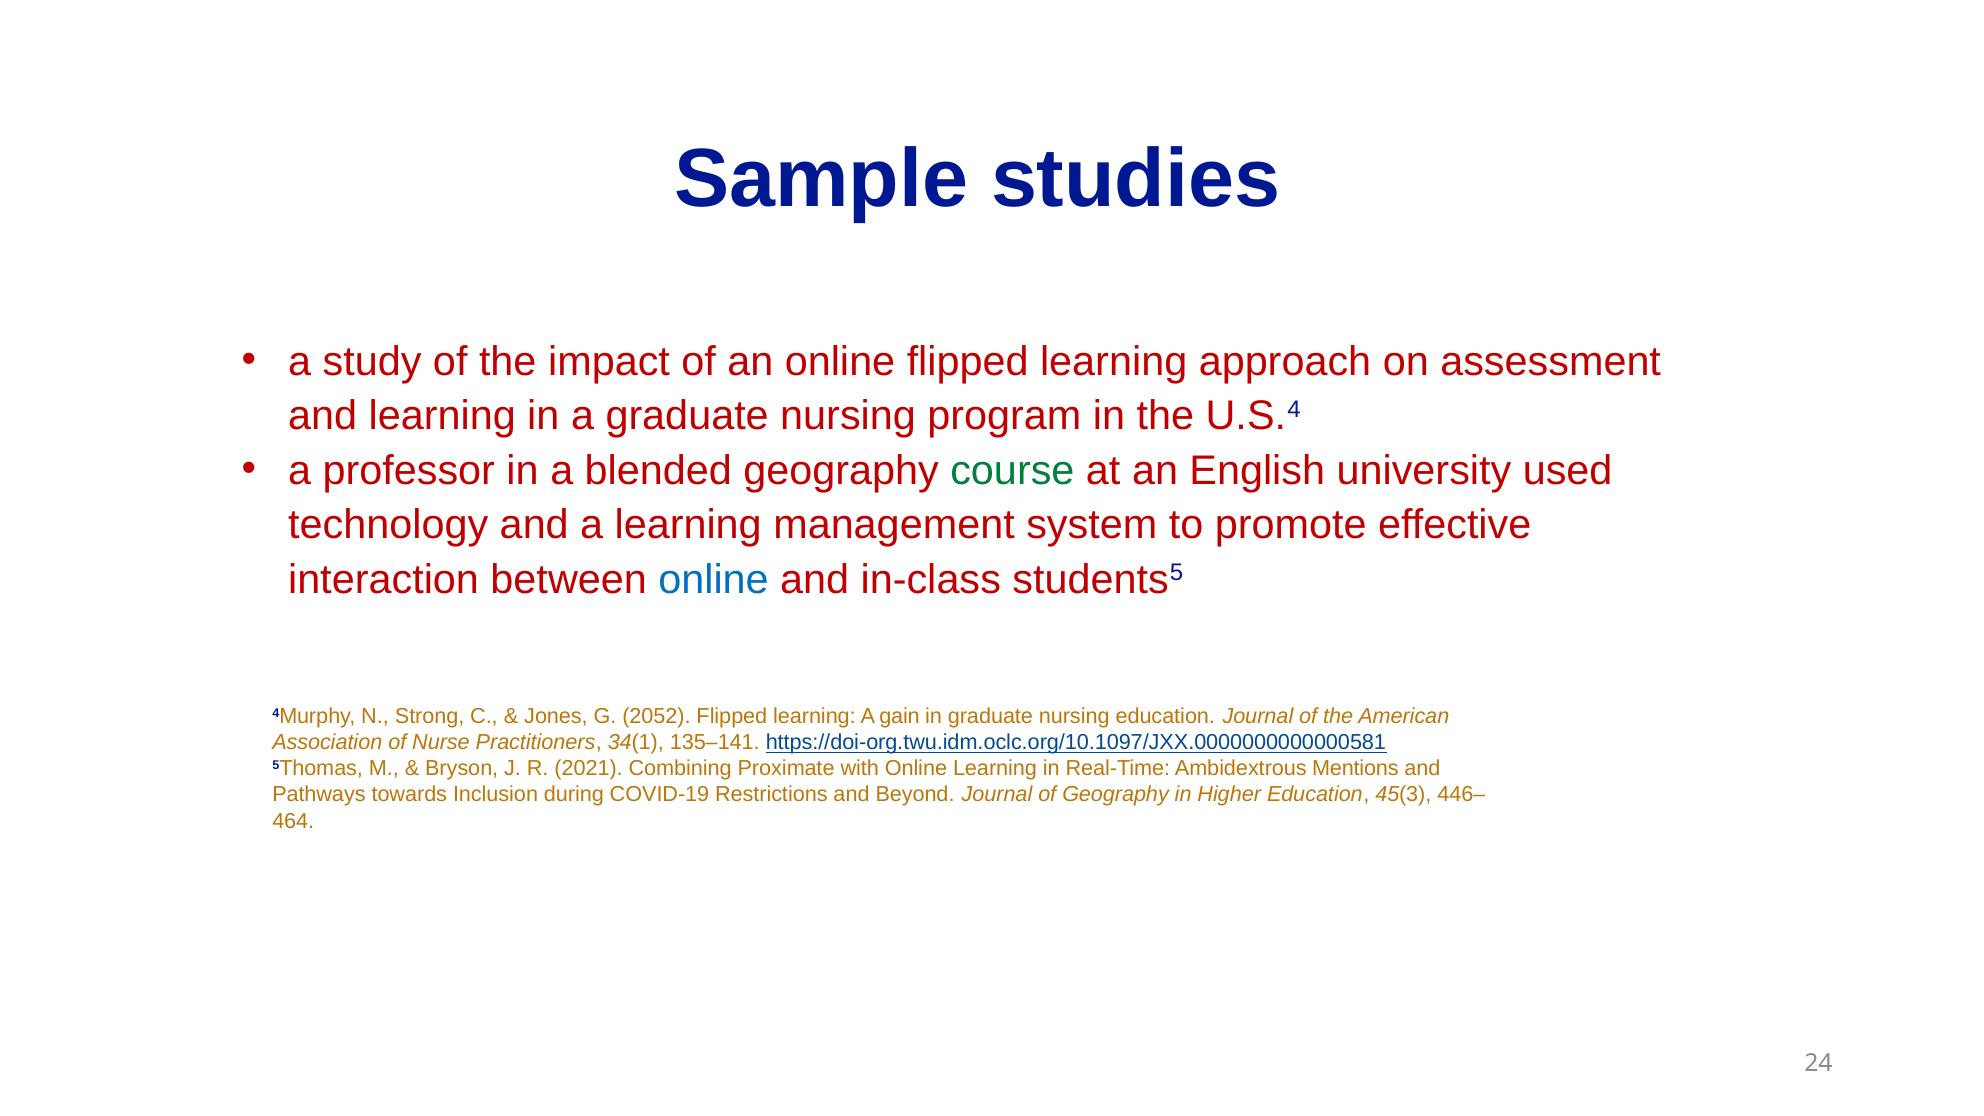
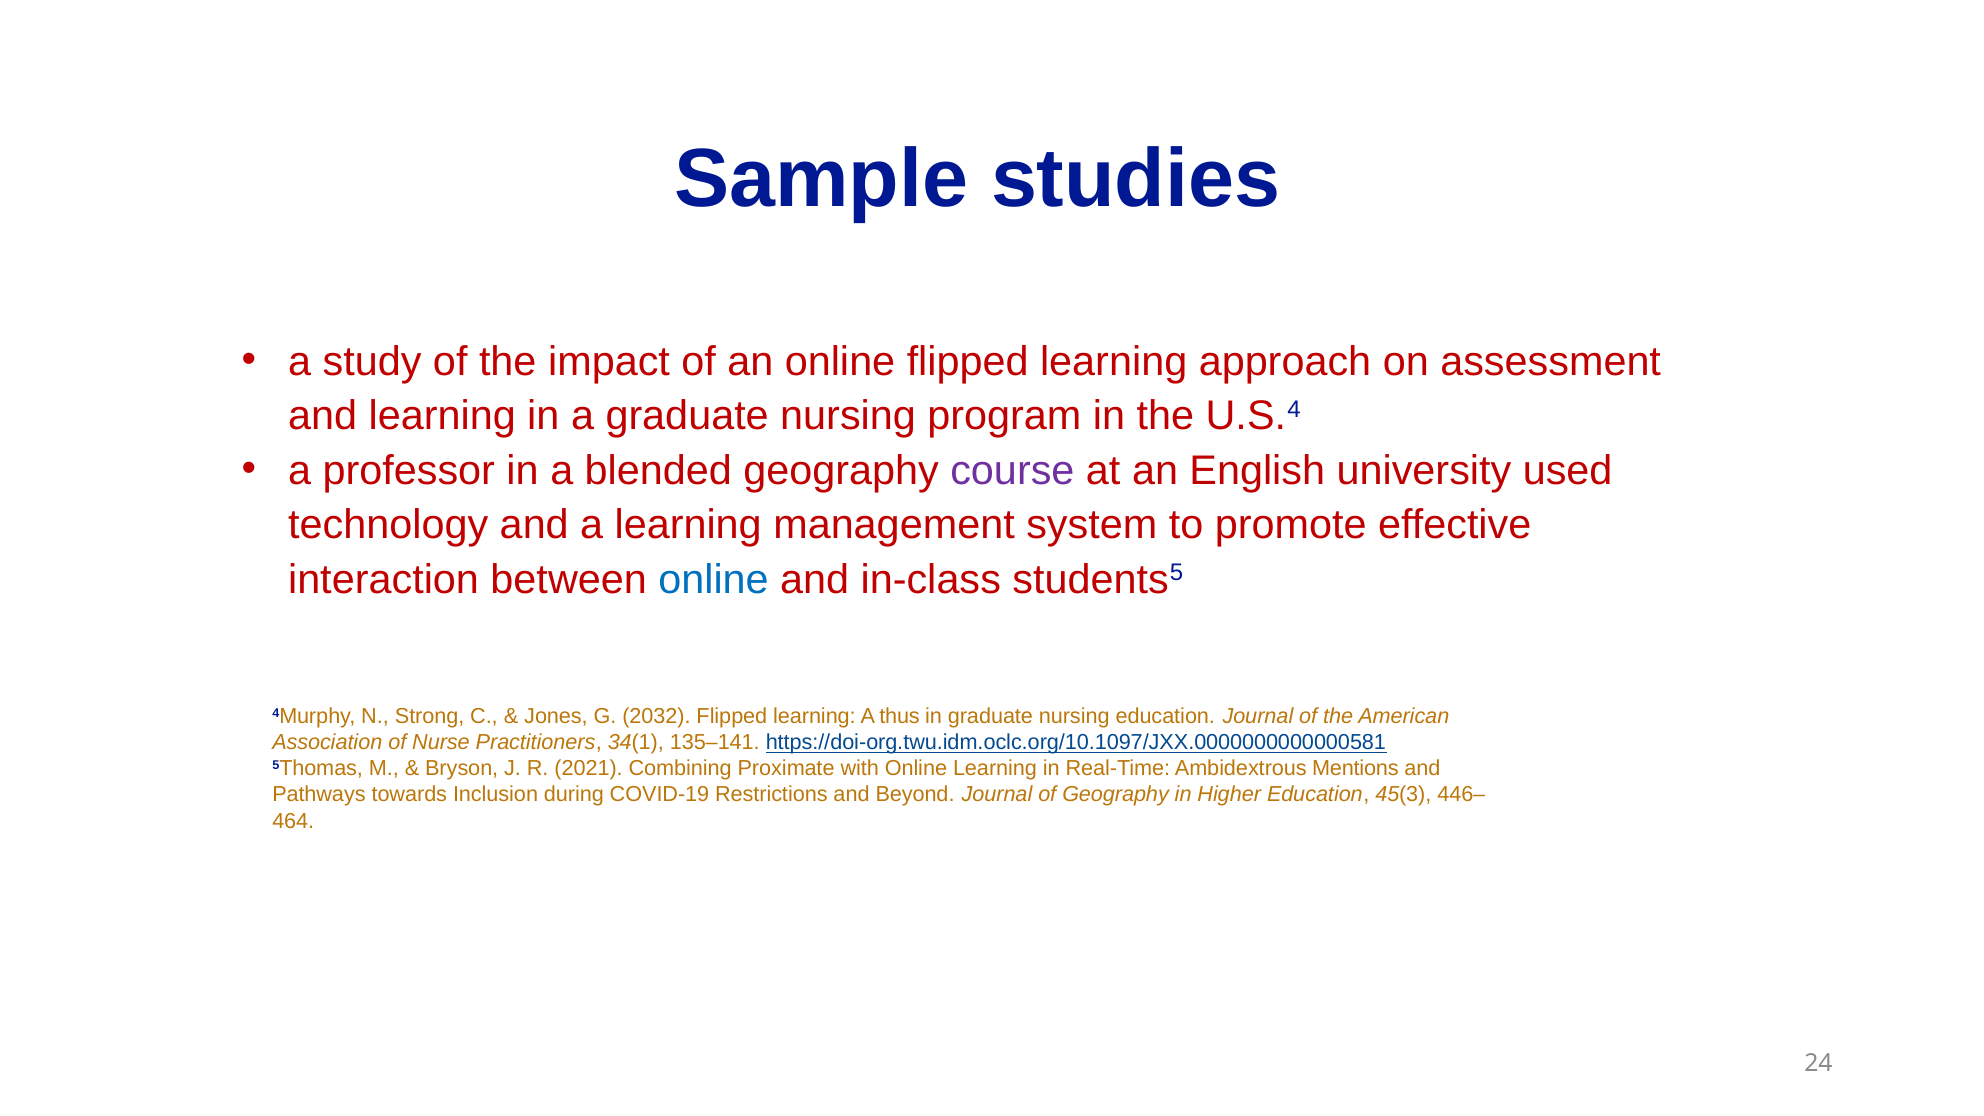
course colour: green -> purple
2052: 2052 -> 2032
gain: gain -> thus
